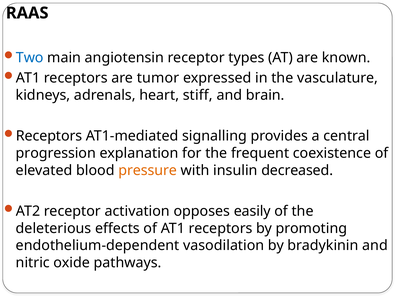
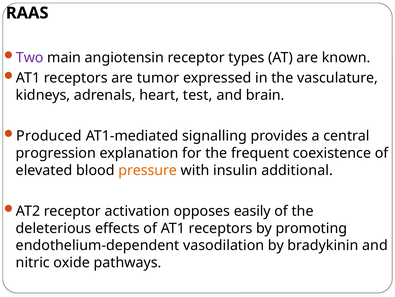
Two colour: blue -> purple
stiff: stiff -> test
Receptors at (49, 136): Receptors -> Produced
decreased: decreased -> additional
